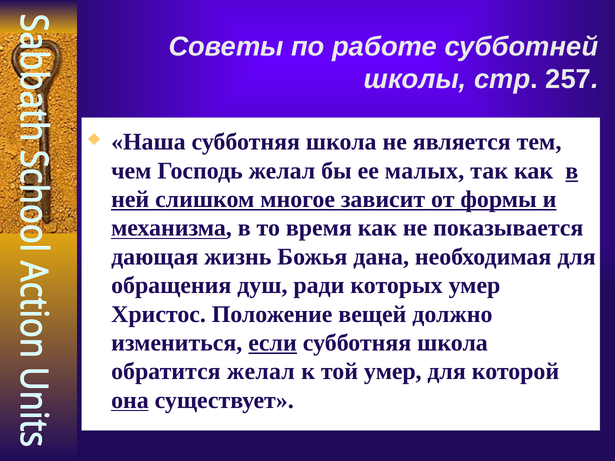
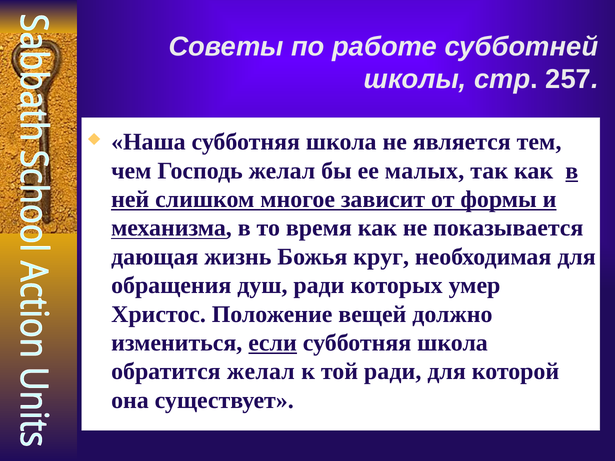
дана: дана -> круг
той умер: умер -> ради
она underline: present -> none
